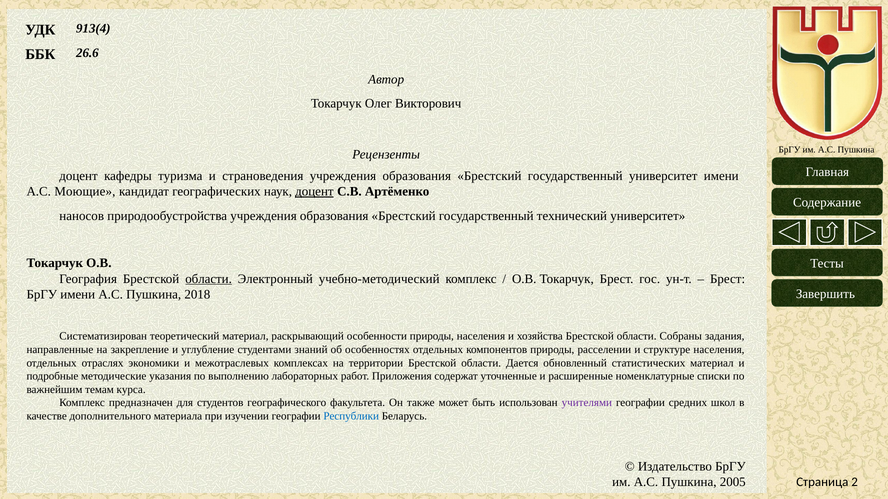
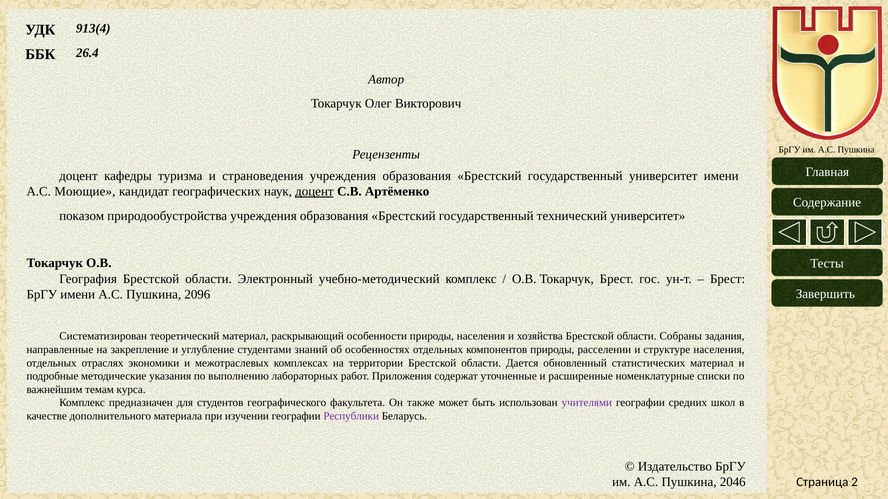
26.6: 26.6 -> 26.4
наносов: наносов -> показом
области at (209, 279) underline: present -> none
2018: 2018 -> 2096
Республики colour: blue -> purple
2005: 2005 -> 2046
